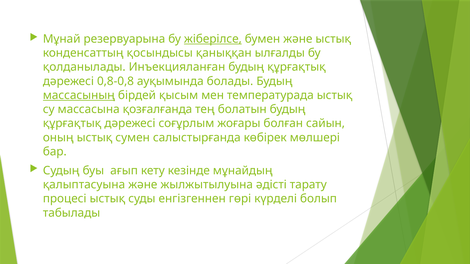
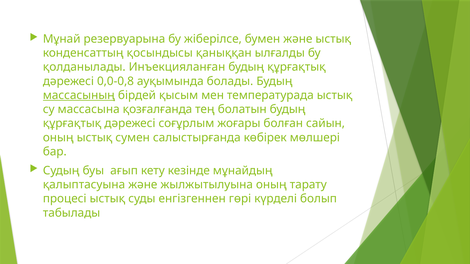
жіберілсе underline: present -> none
0,8-0,8: 0,8-0,8 -> 0,0-0,8
жылжытылуына әдісті: әдісті -> оның
